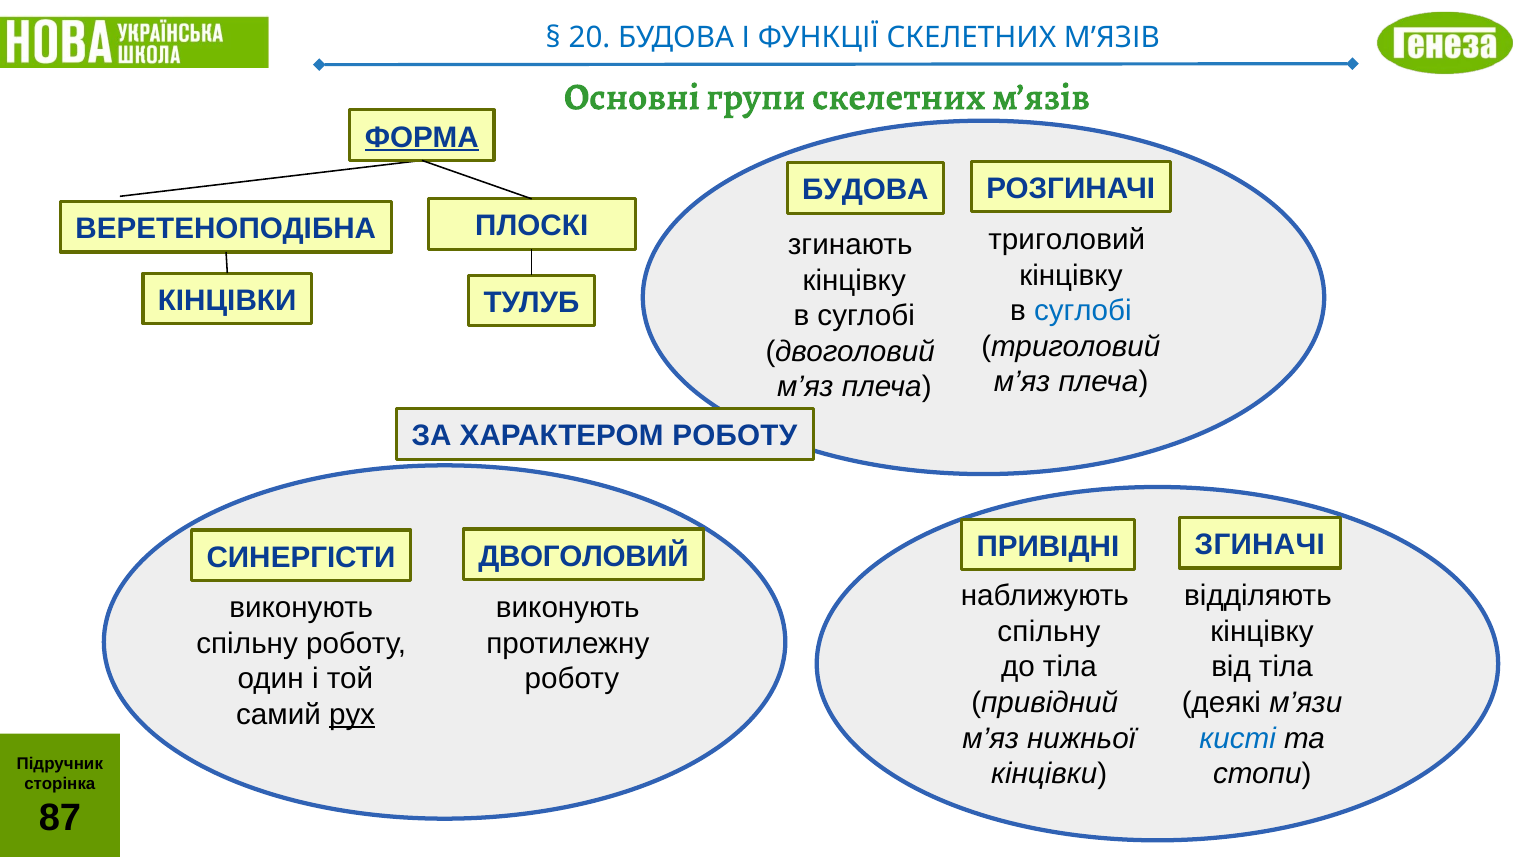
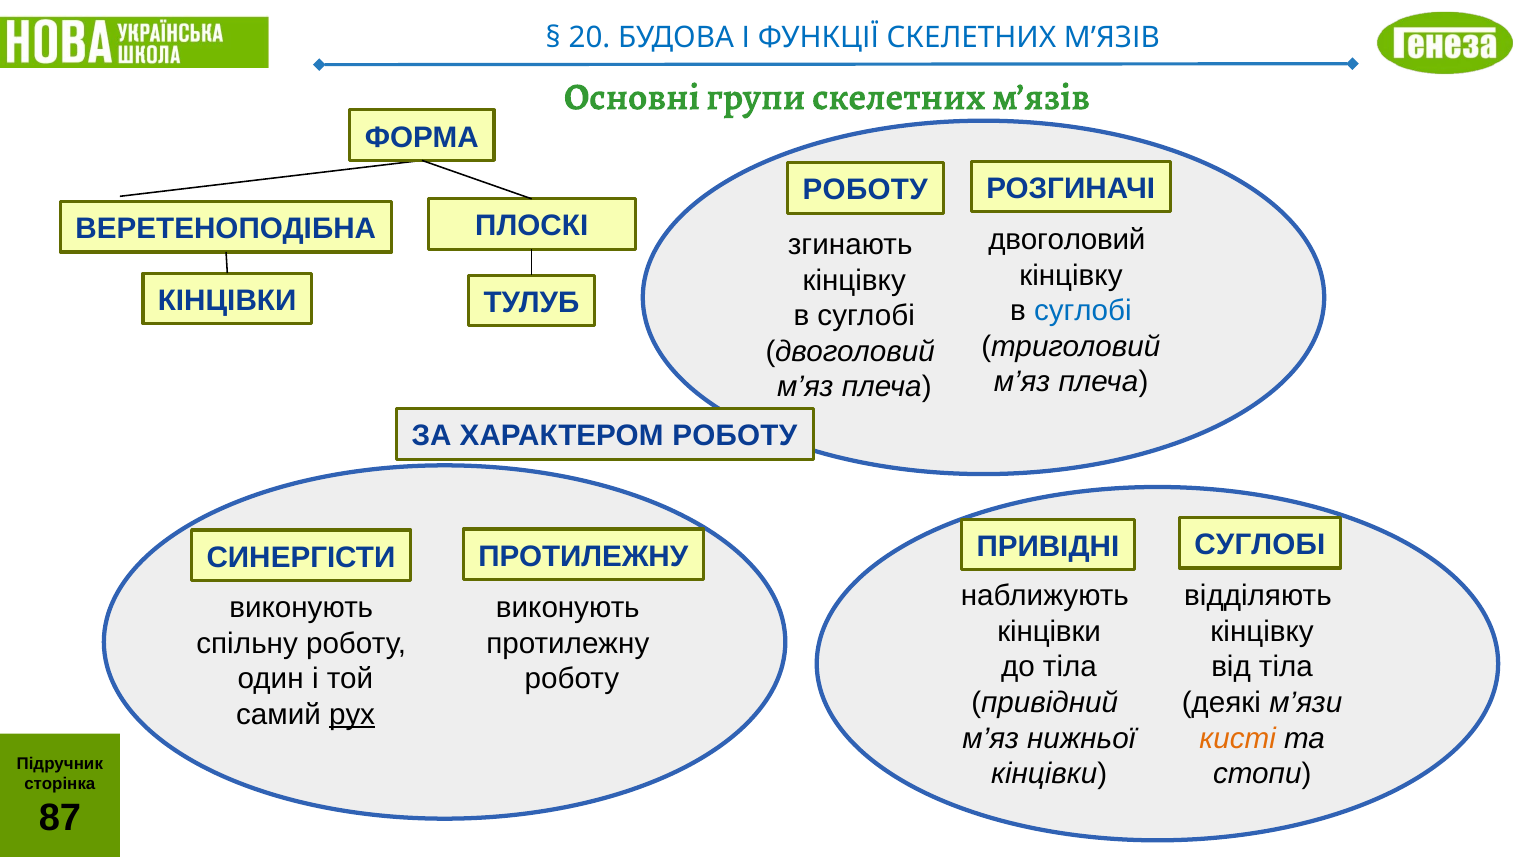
ФОРМА underline: present -> none
БУДОВА at (865, 190): БУДОВА -> РОБОТУ
триголовий at (1067, 240): триголовий -> двоголовий
ПРИВІДНІ ЗГИНАЧІ: ЗГИНАЧІ -> СУГЛОБІ
ДВОГОЛОВИЙ at (583, 556): ДВОГОЛОВИЙ -> ПРОТИЛЕЖНУ
спільну at (1049, 631): спільну -> кінцівки
кисті colour: blue -> orange
